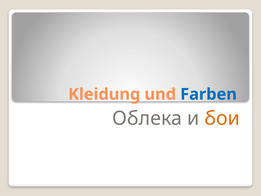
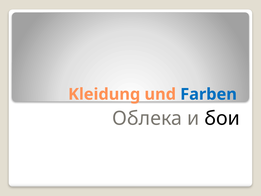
бои colour: orange -> black
